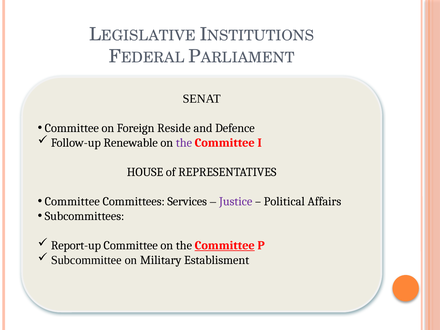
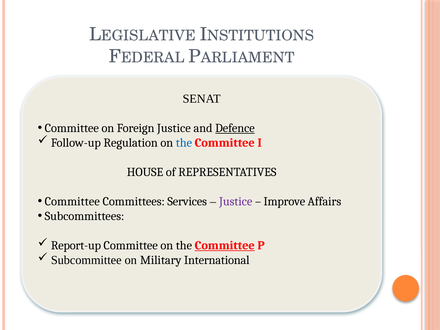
Foreign Reside: Reside -> Justice
Defence underline: none -> present
Renewable: Renewable -> Regulation
the at (184, 143) colour: purple -> blue
Political: Political -> Improve
Establisment: Establisment -> International
